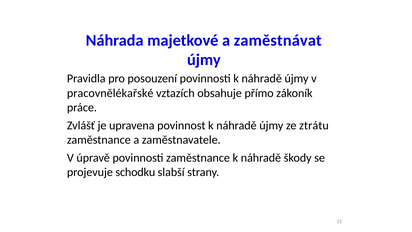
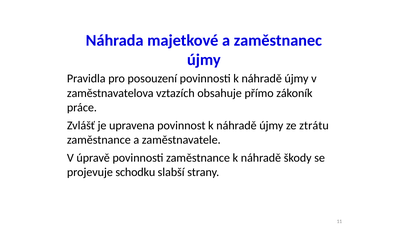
zaměstnávat: zaměstnávat -> zaměstnanec
pracovnělékařské: pracovnělékařské -> zaměstnavatelova
